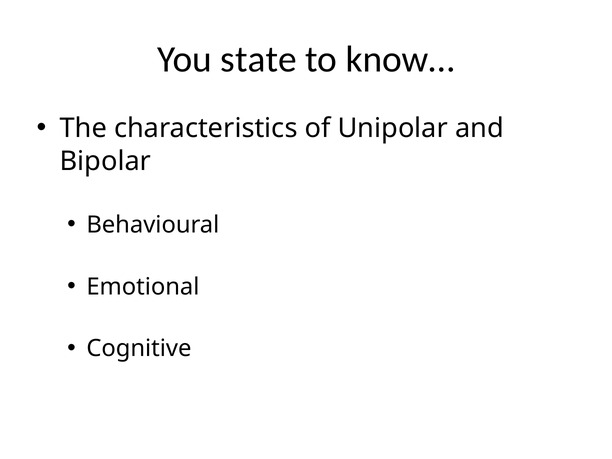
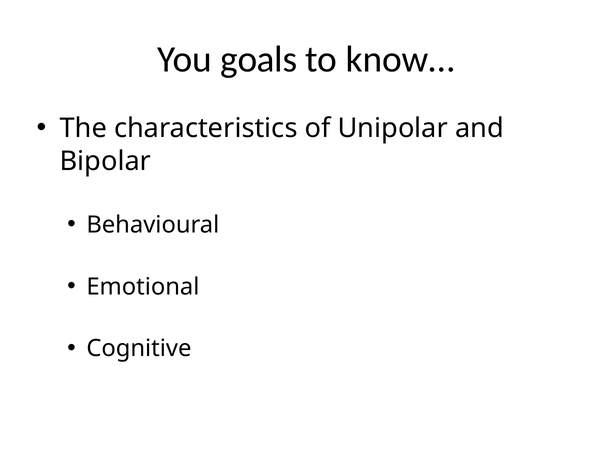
state: state -> goals
